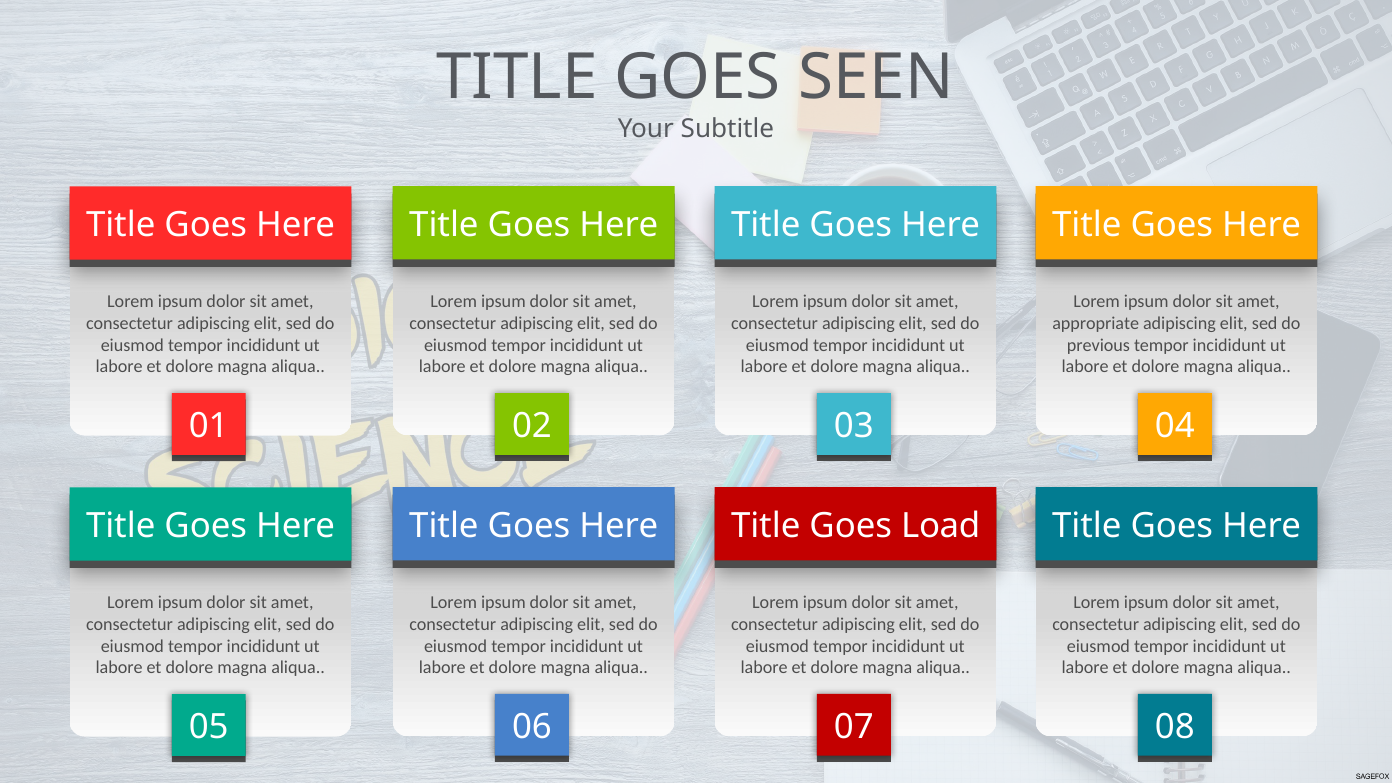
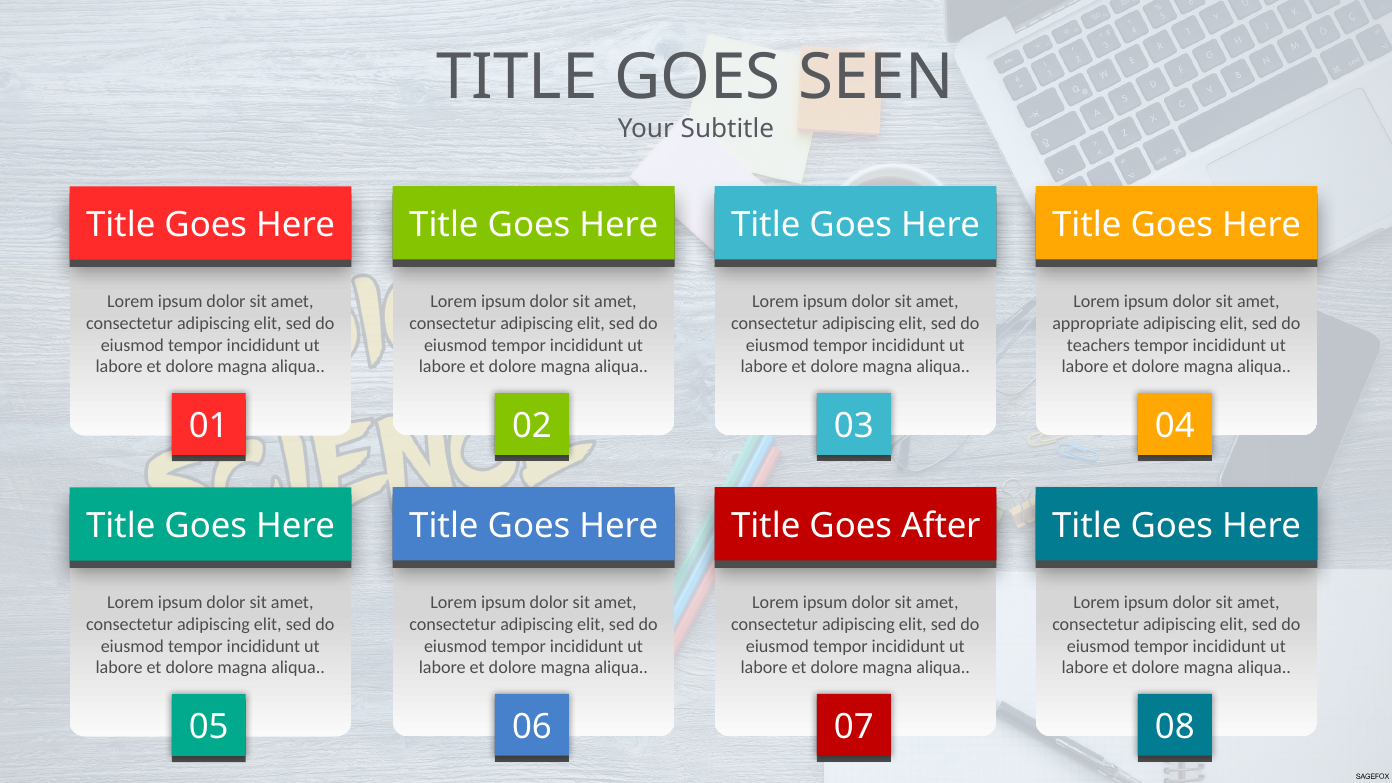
previous: previous -> teachers
Load: Load -> After
